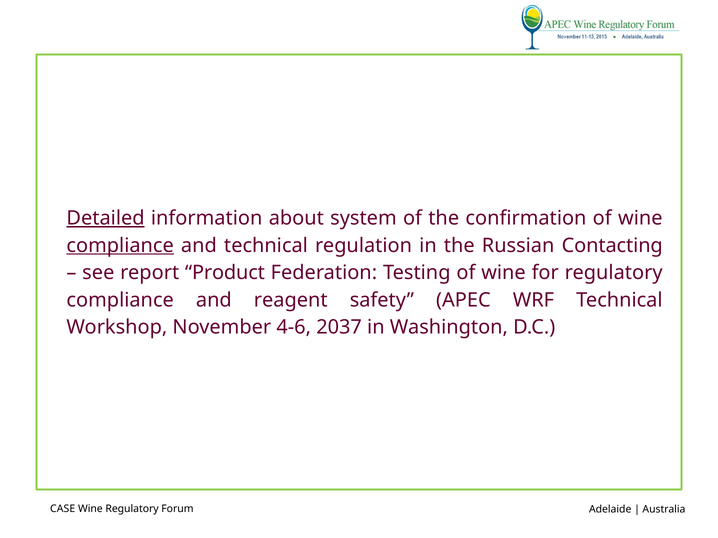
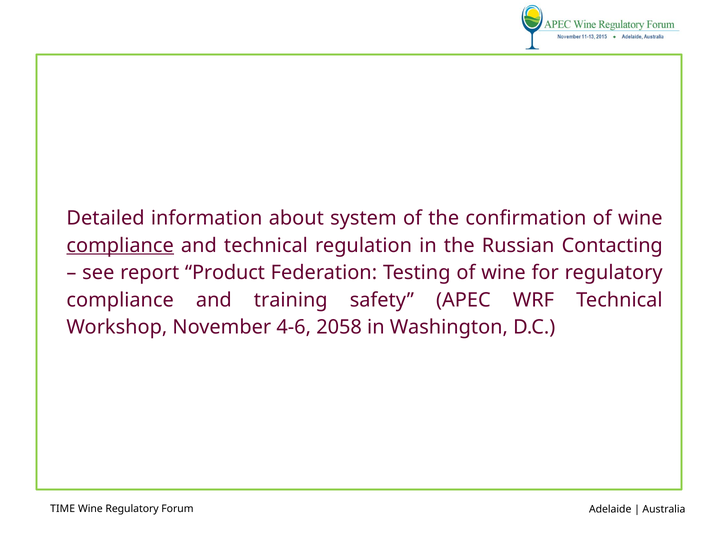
Detailed underline: present -> none
reagent: reagent -> training
2037: 2037 -> 2058
CASE: CASE -> TIME
